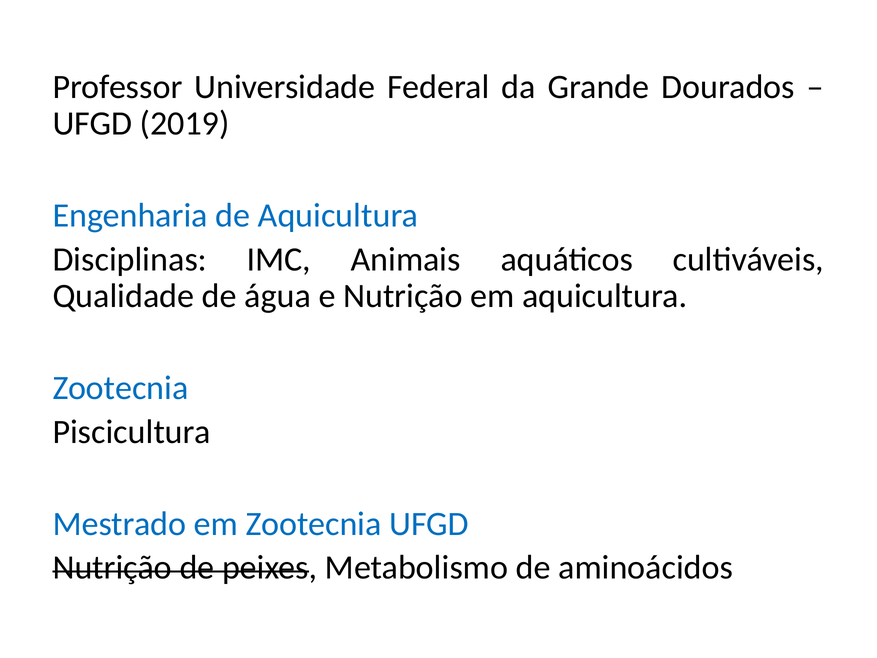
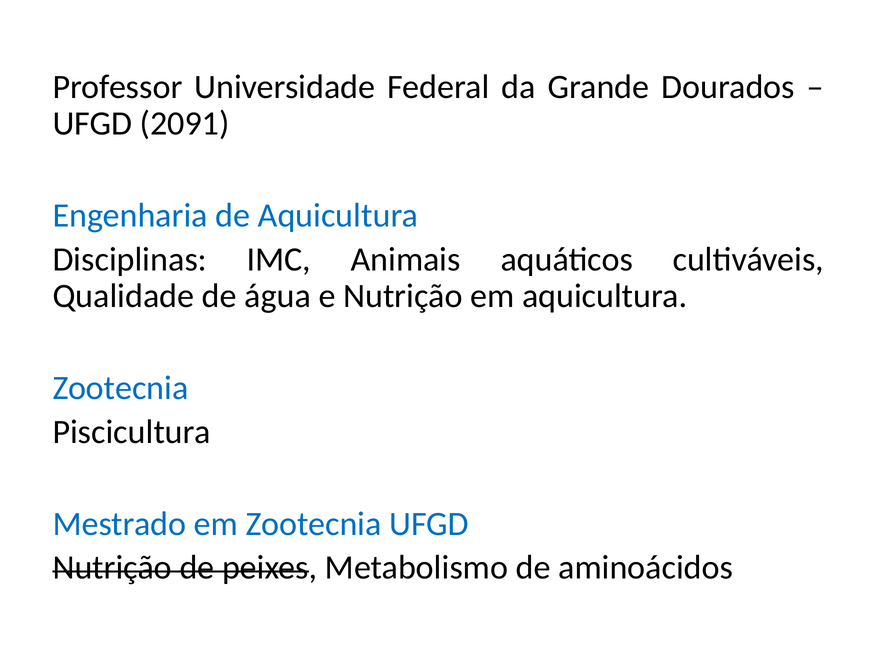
2019: 2019 -> 2091
